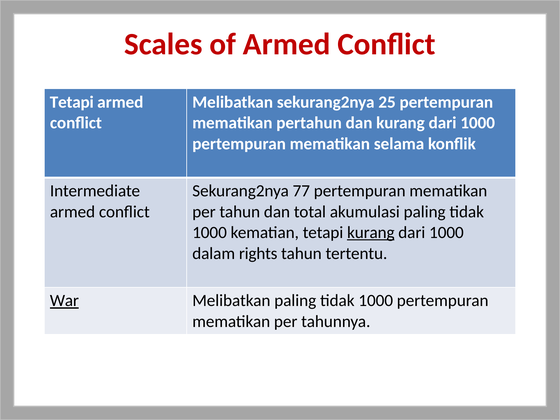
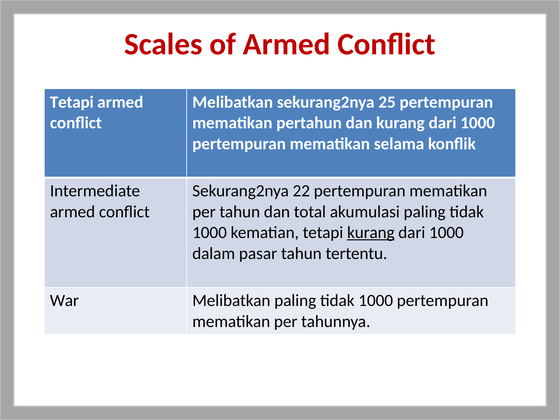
77: 77 -> 22
rights: rights -> pasar
War underline: present -> none
